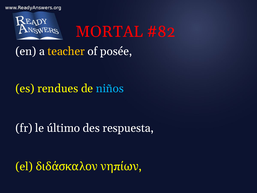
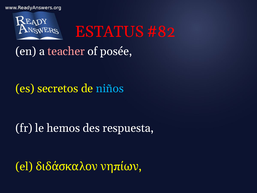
MORTAL: MORTAL -> ESTATUS
teacher colour: yellow -> pink
rendues: rendues -> secretos
último: último -> hemos
